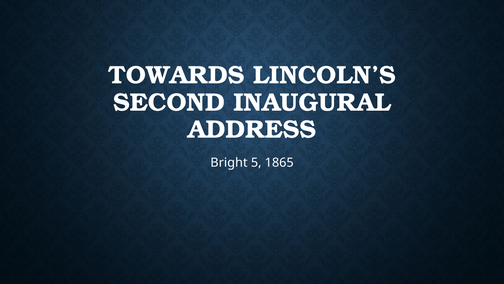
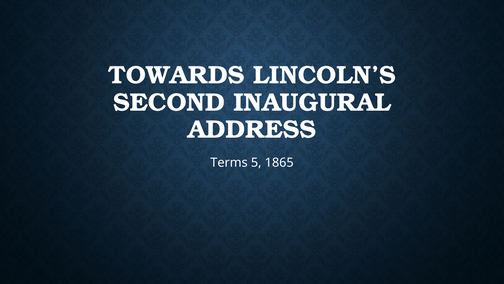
Bright: Bright -> Terms
